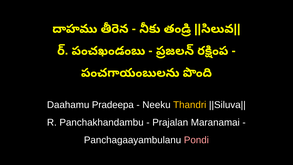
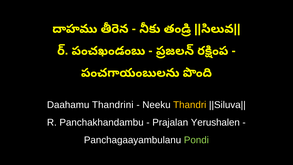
Pradeepa: Pradeepa -> Thandrini
Maranamai: Maranamai -> Yerushalen
Pondi colour: pink -> light green
